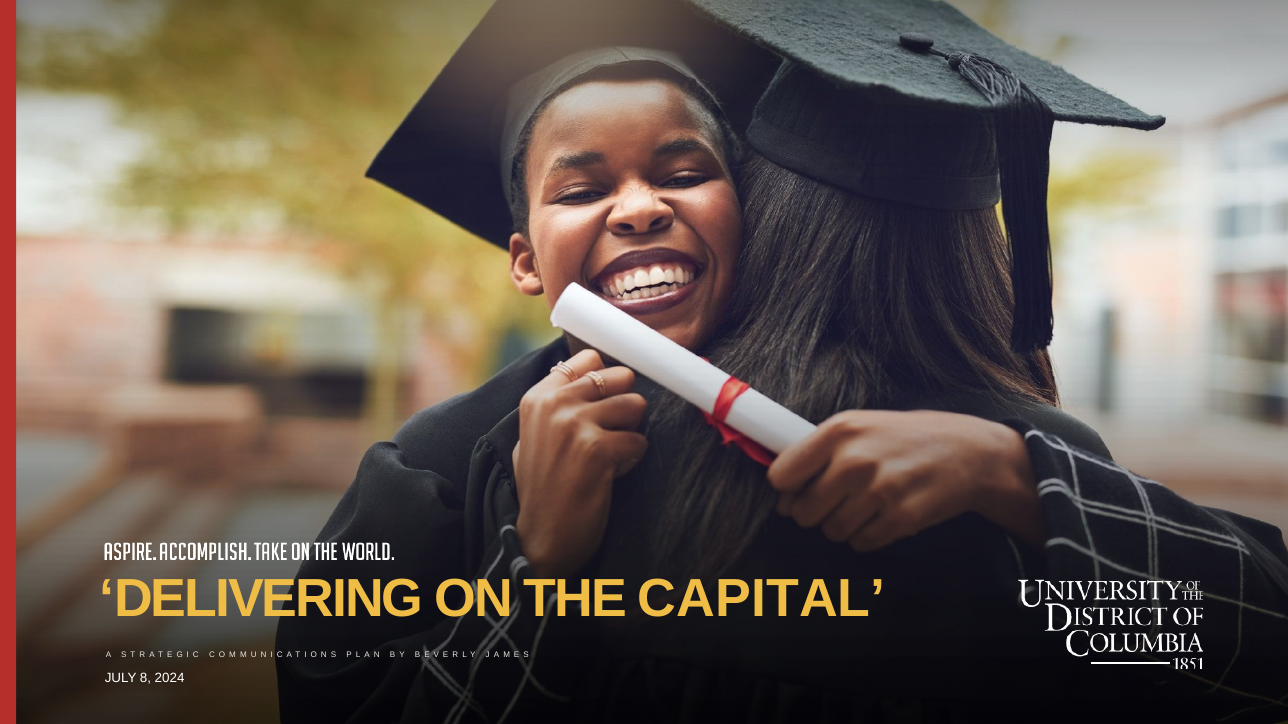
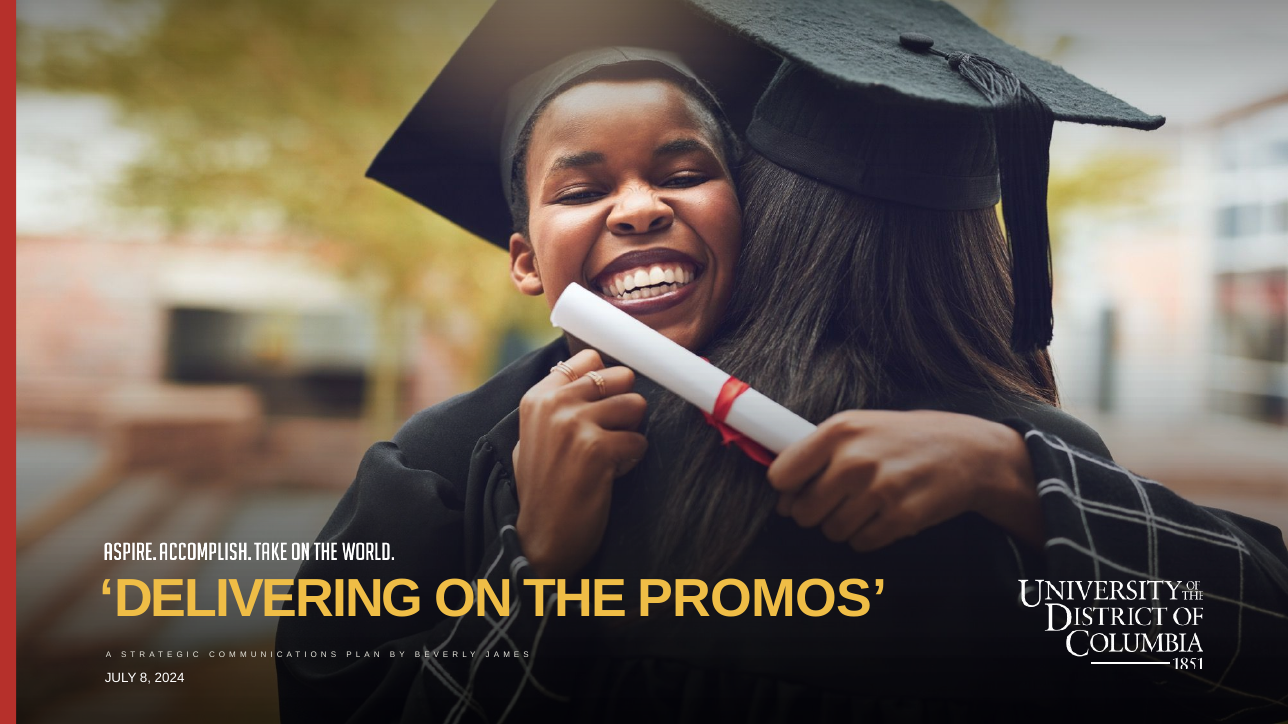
CAPITAL: CAPITAL -> PROMOS
